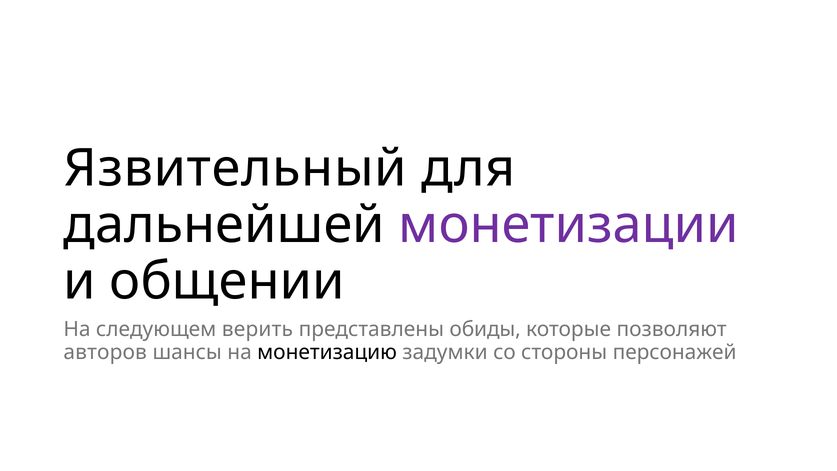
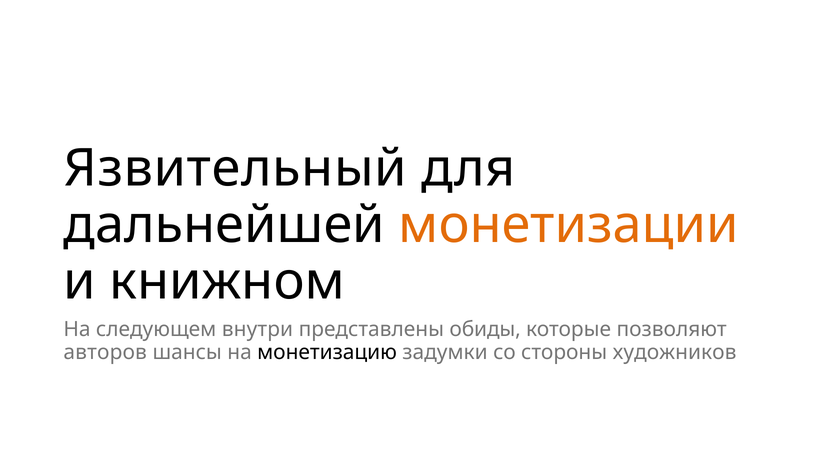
монетизации colour: purple -> orange
общении: общении -> книжном
верить: верить -> внутри
персонажей: персонажей -> художников
